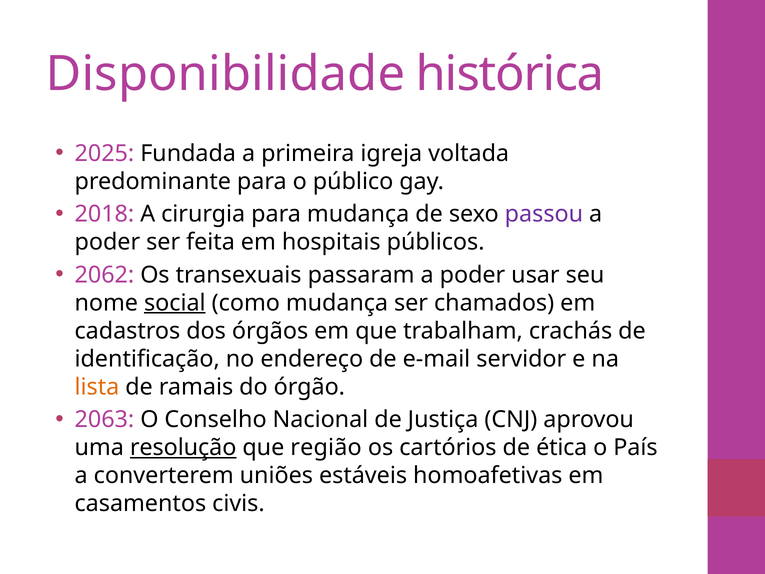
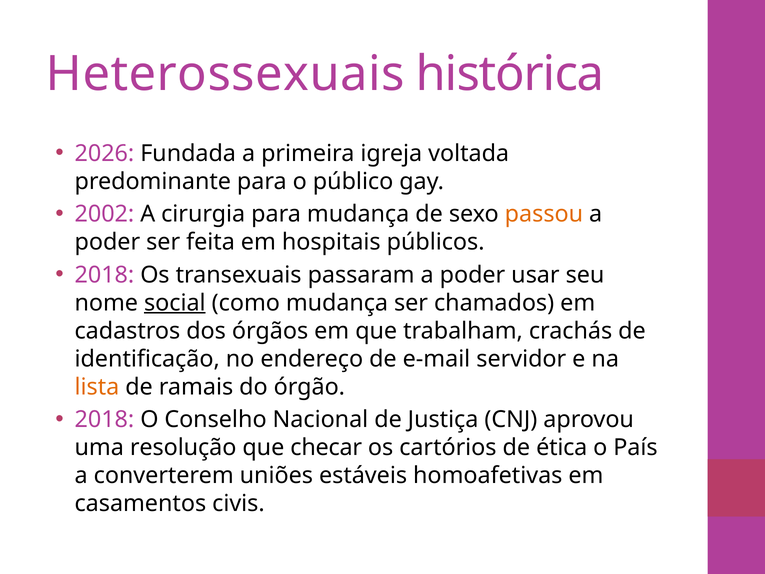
Disponibilidade: Disponibilidade -> Heterossexuais
2025: 2025 -> 2026
2018: 2018 -> 2002
passou colour: purple -> orange
2062 at (104, 275): 2062 -> 2018
2063 at (104, 419): 2063 -> 2018
resolução underline: present -> none
região: região -> checar
